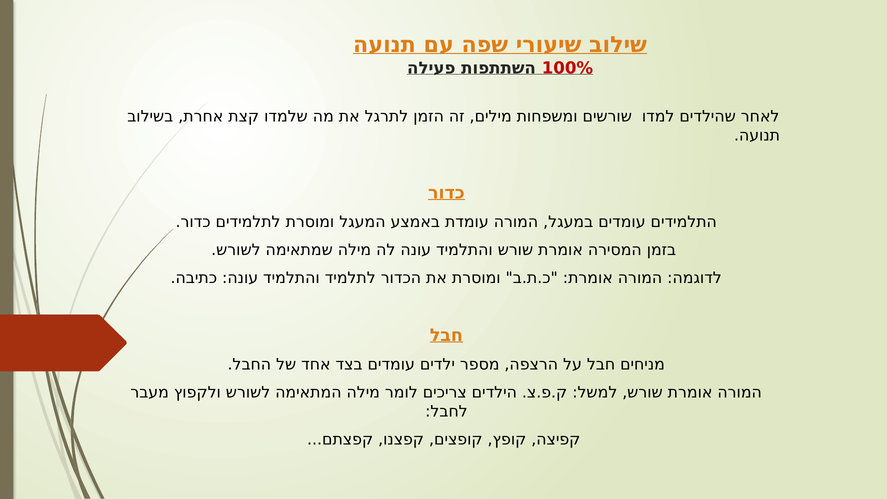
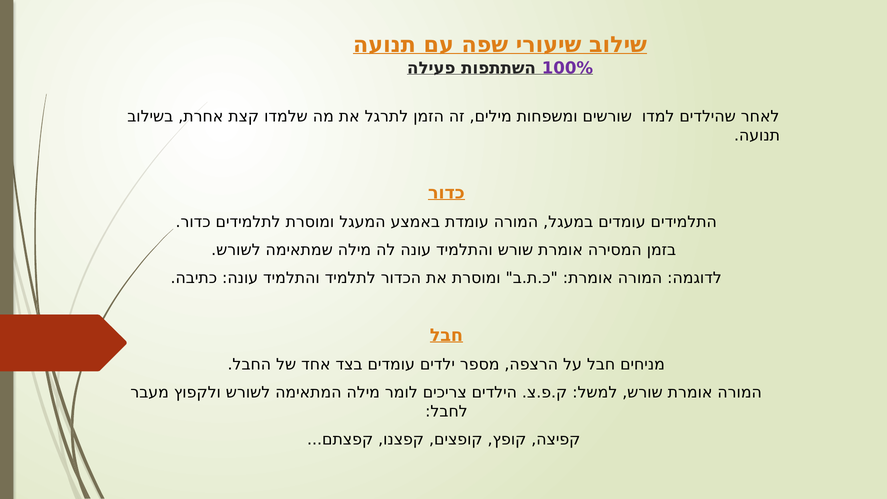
100% colour: red -> purple
